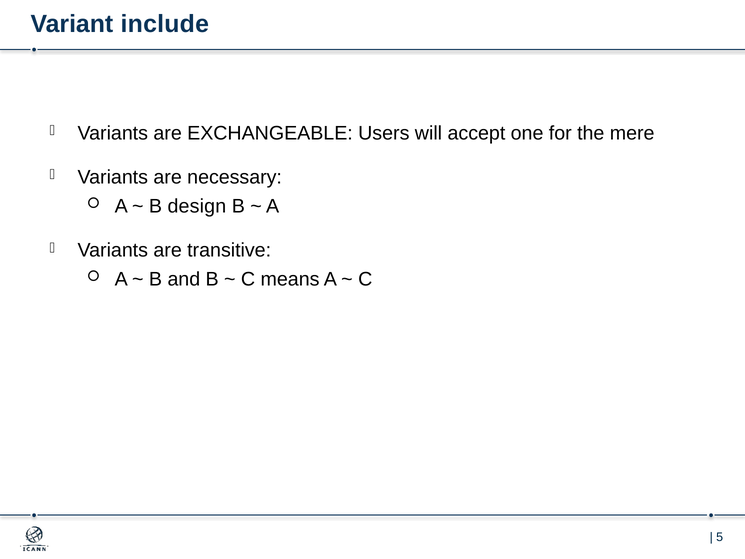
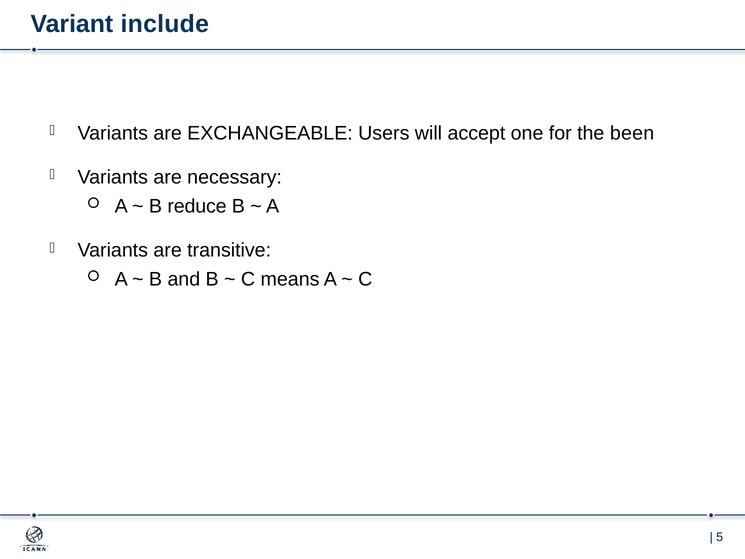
mere: mere -> been
design: design -> reduce
